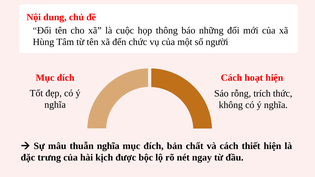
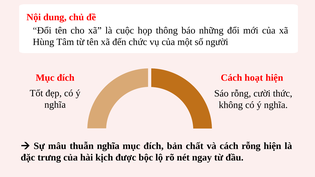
trích: trích -> cười
cách thiết: thiết -> rỗng
